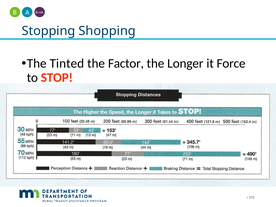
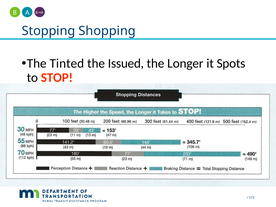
Factor: Factor -> Issued
Force: Force -> Spots
